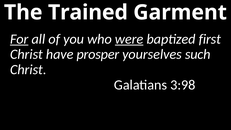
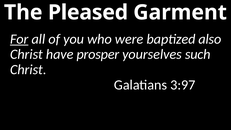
Trained: Trained -> Pleased
were underline: present -> none
first: first -> also
3:98: 3:98 -> 3:97
